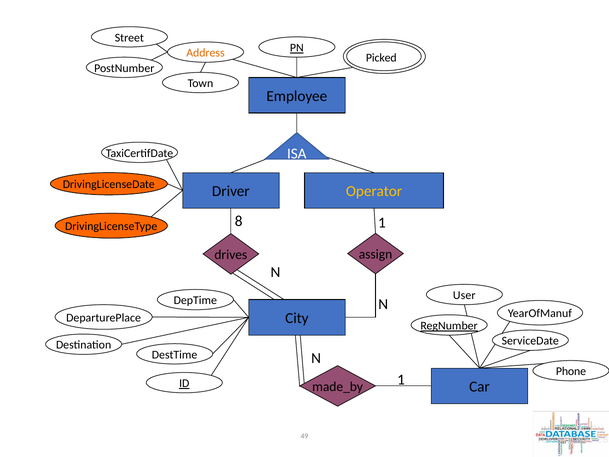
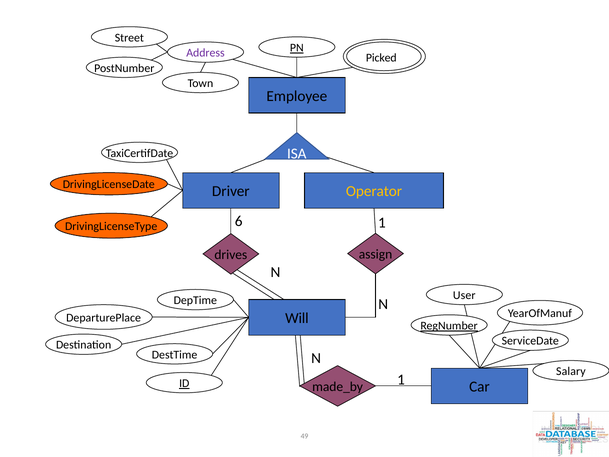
Address colour: orange -> purple
8: 8 -> 6
City: City -> Will
Phone: Phone -> Salary
